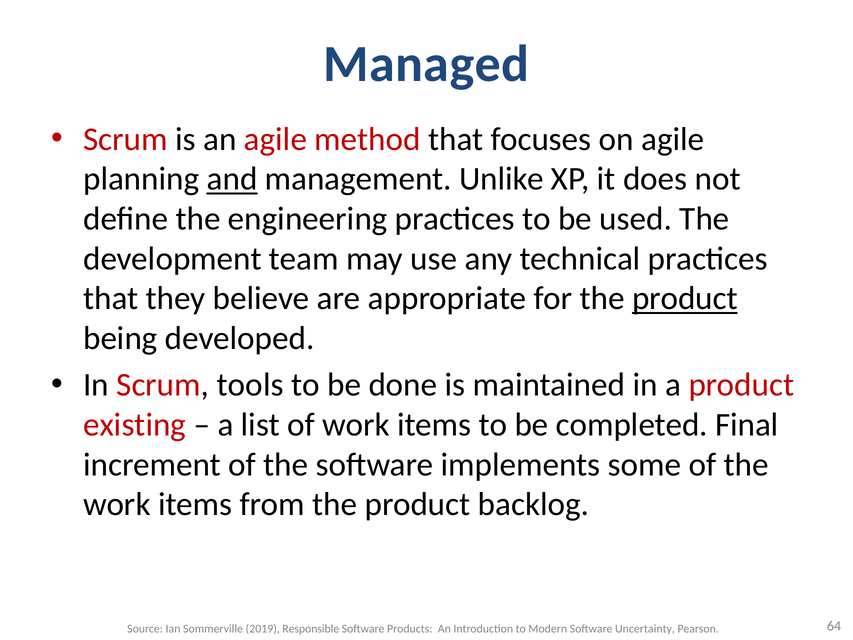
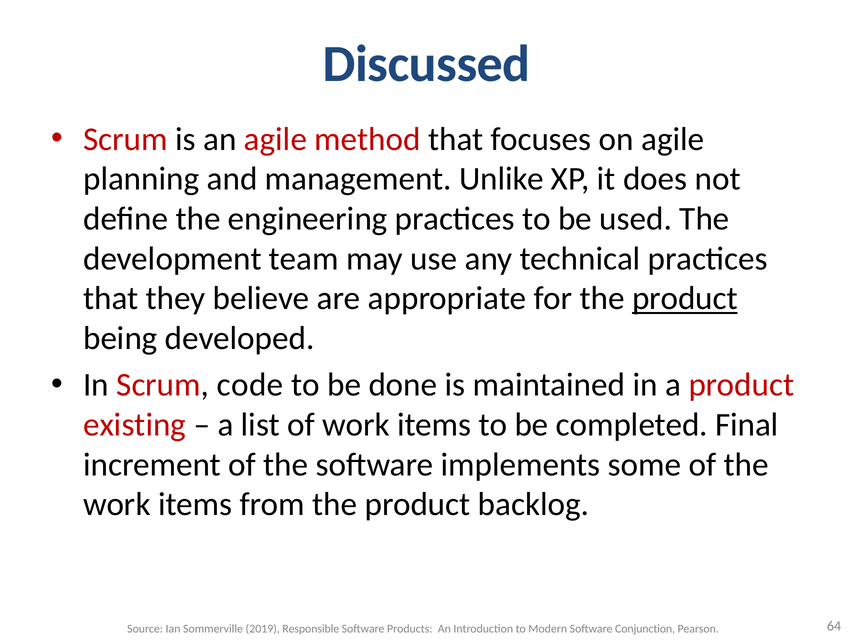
Managed: Managed -> Discussed
and underline: present -> none
tools: tools -> code
Uncertainty: Uncertainty -> Conjunction
